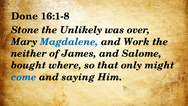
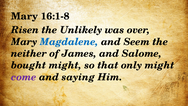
Done at (25, 16): Done -> Mary
Stone: Stone -> Risen
Work: Work -> Seem
bought where: where -> might
come colour: blue -> purple
